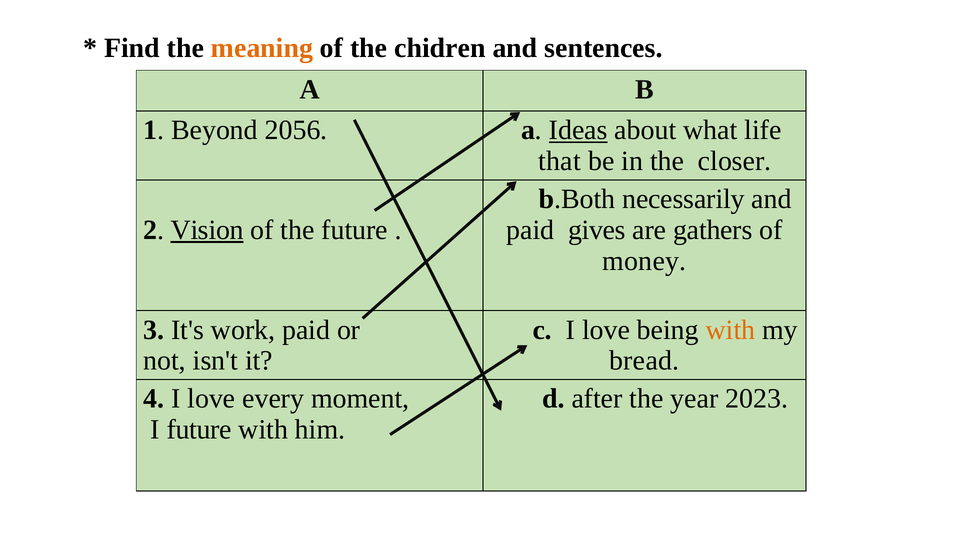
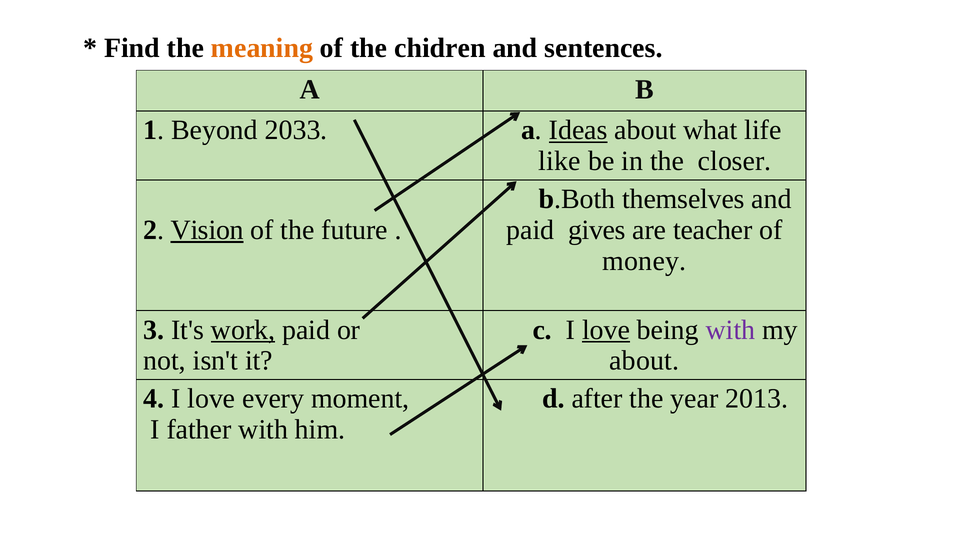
2056: 2056 -> 2033
that: that -> like
necessarily: necessarily -> themselves
gathers: gathers -> teacher
work underline: none -> present
love at (606, 330) underline: none -> present
with at (730, 330) colour: orange -> purple
bread at (644, 361): bread -> about
2023: 2023 -> 2013
I future: future -> father
